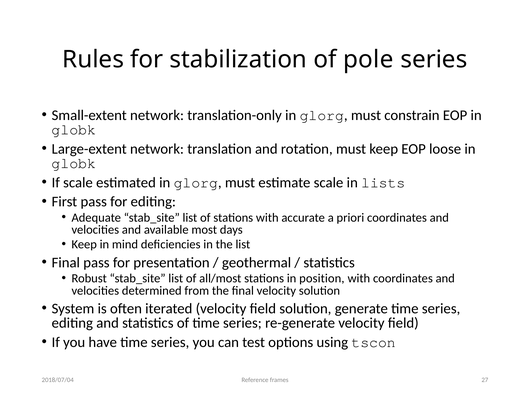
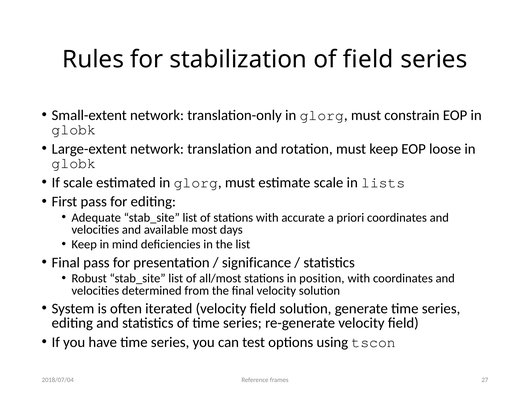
of pole: pole -> field
geothermal: geothermal -> significance
